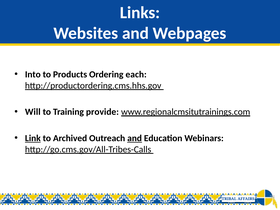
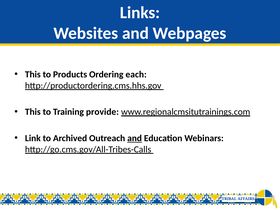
Into at (33, 74): Into -> This
Will at (33, 112): Will -> This
Link underline: present -> none
